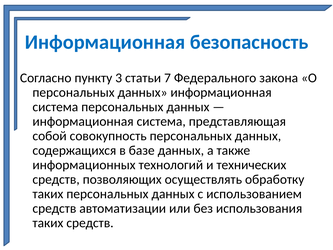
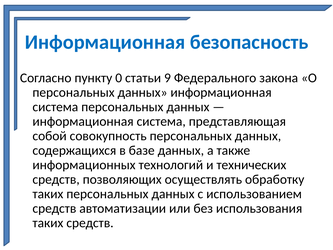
3: 3 -> 0
7: 7 -> 9
